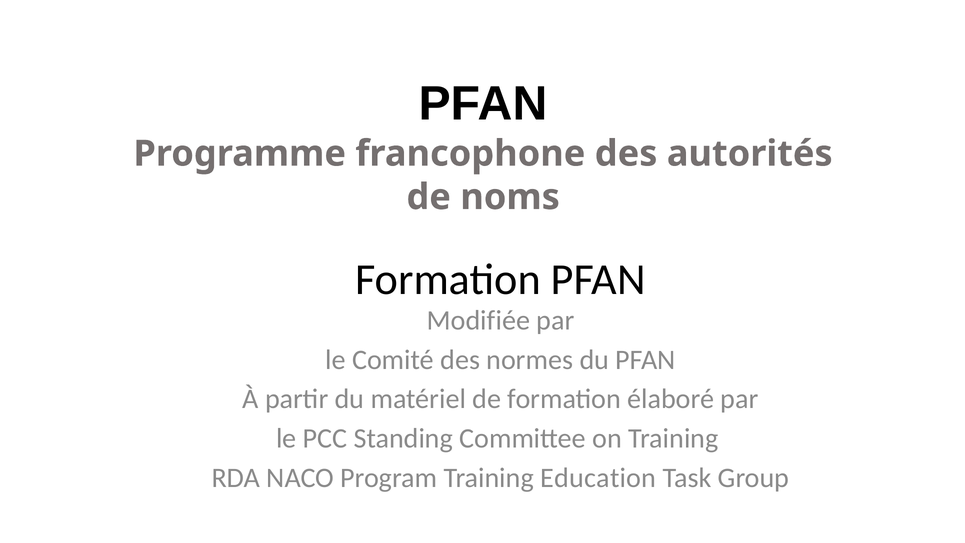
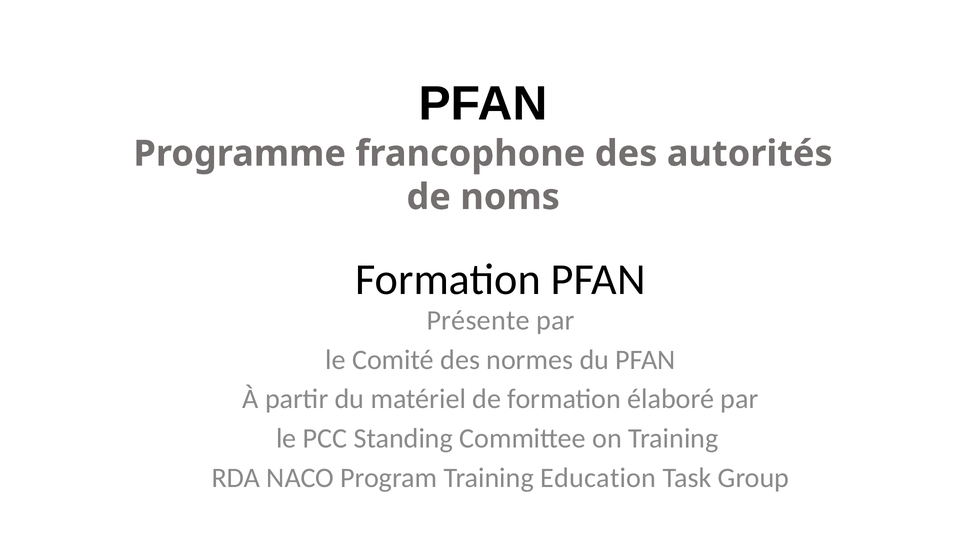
Modifiée: Modifiée -> Présente
